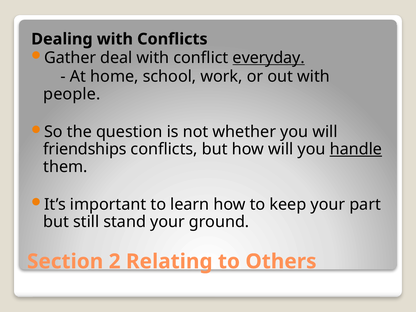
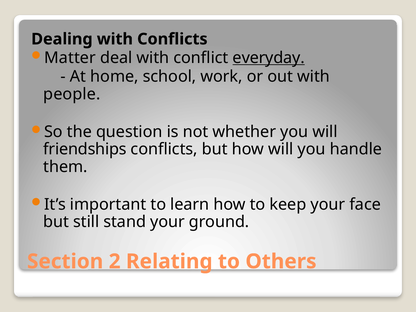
Gather: Gather -> Matter
handle underline: present -> none
part: part -> face
